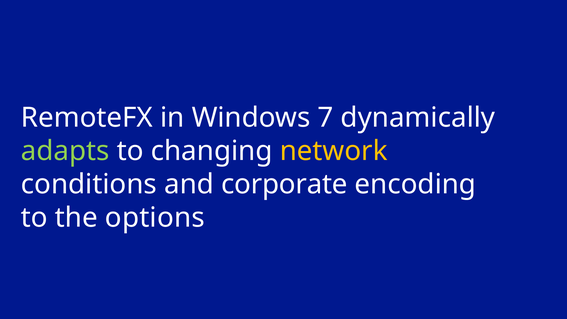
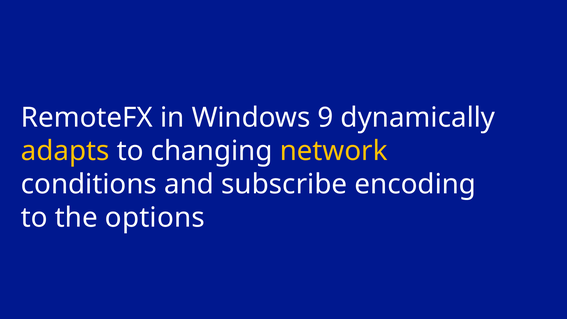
7: 7 -> 9
adapts colour: light green -> yellow
corporate: corporate -> subscribe
